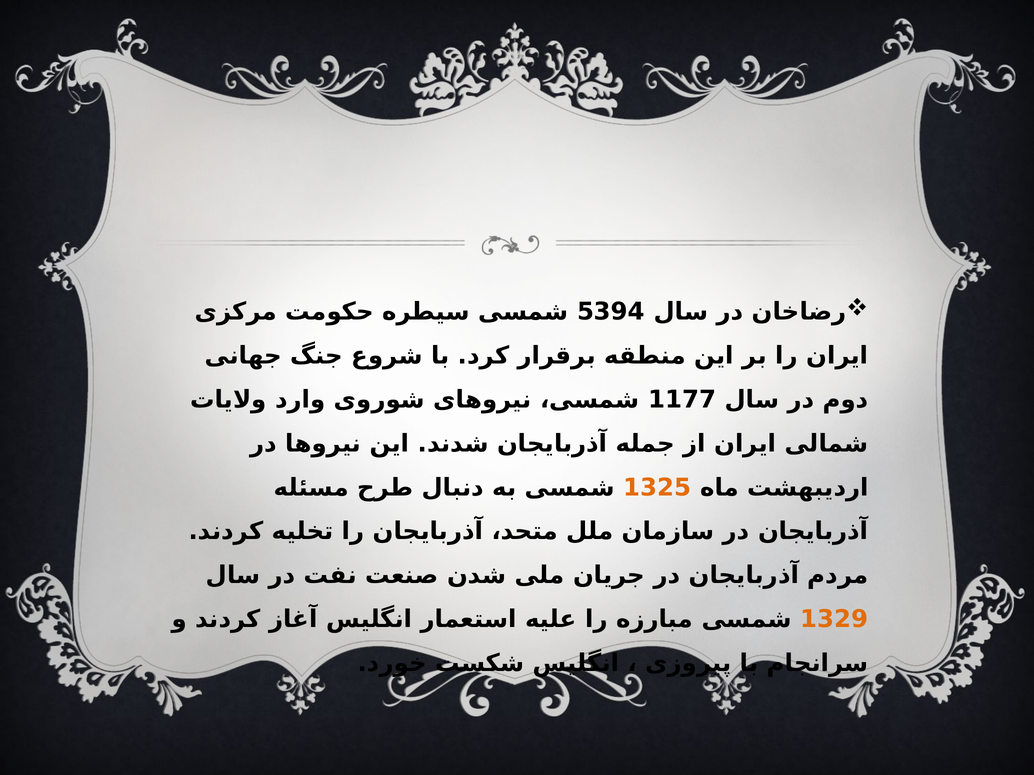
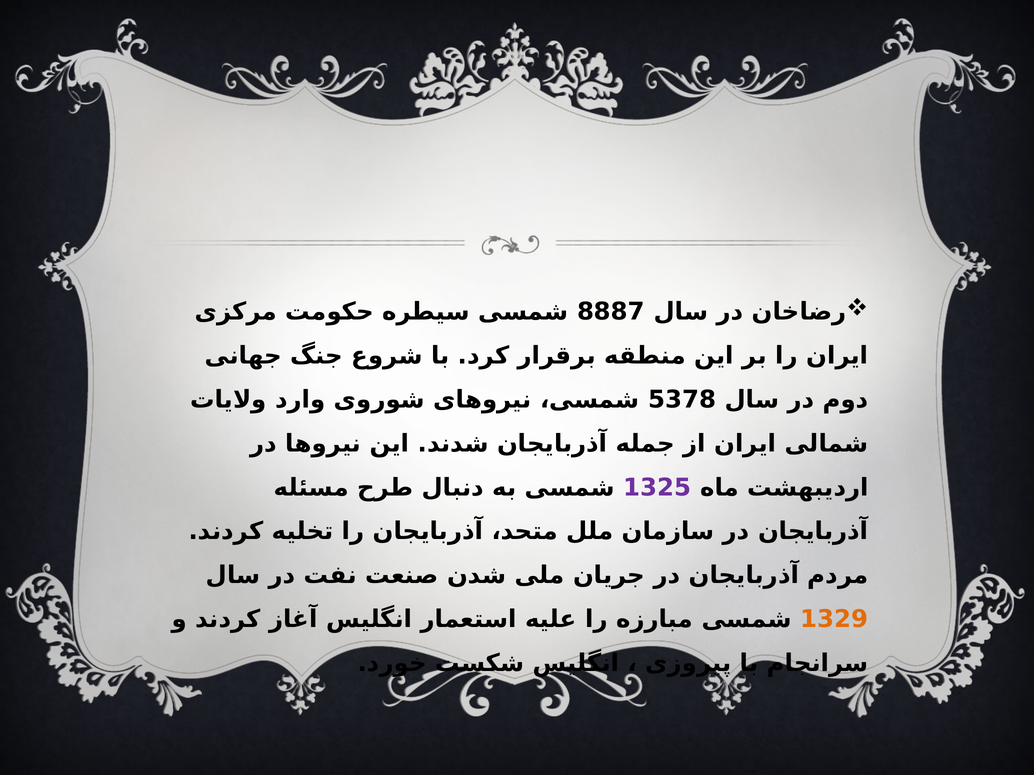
5394: 5394 -> 8887
1177: 1177 -> 5378
1325 colour: orange -> purple
